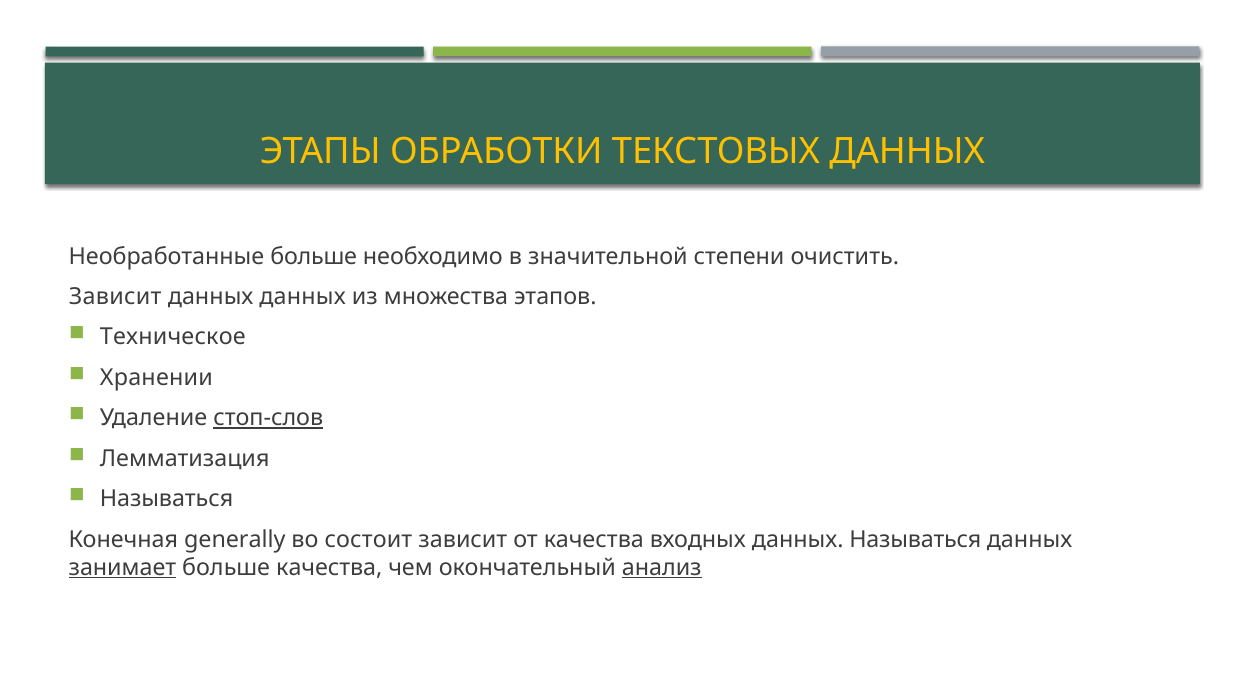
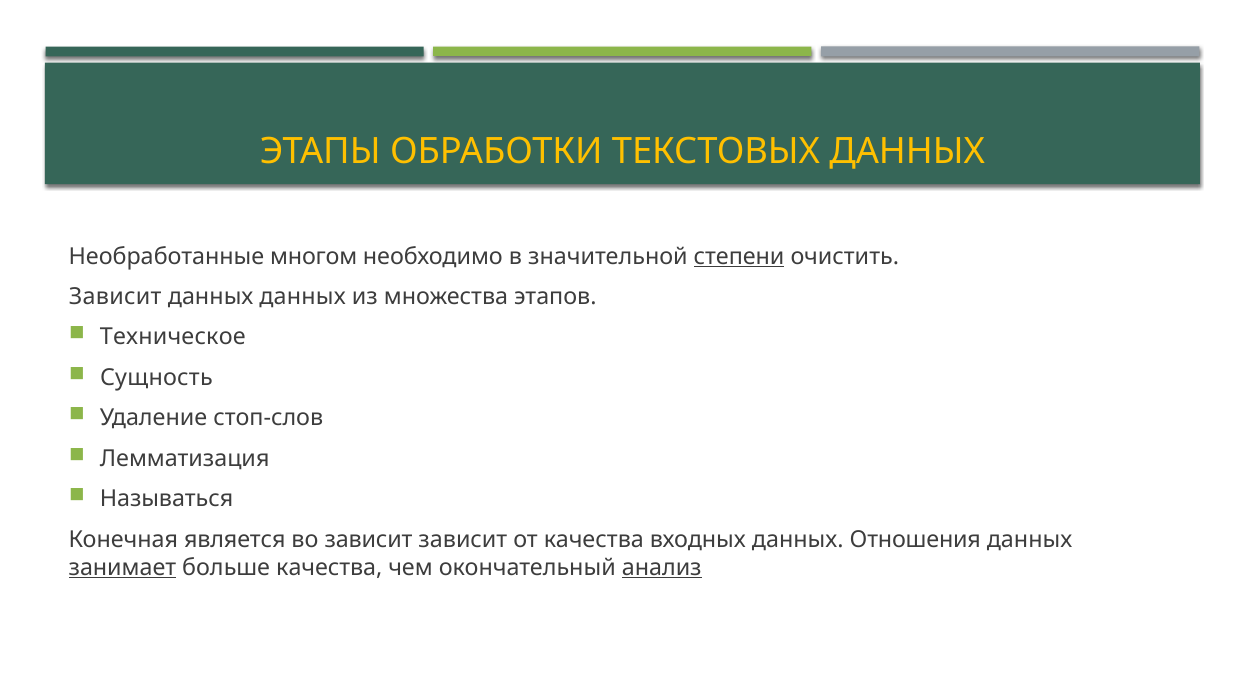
Необработанные больше: больше -> многом
степени underline: none -> present
Хранении: Хранении -> Сущность
стоп-слов underline: present -> none
generally: generally -> является
во состоит: состоит -> зависит
данных Называться: Называться -> Отношения
